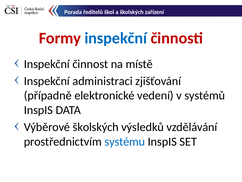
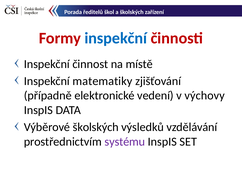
administraci: administraci -> matematiky
systémů: systémů -> výchovy
systému colour: blue -> purple
